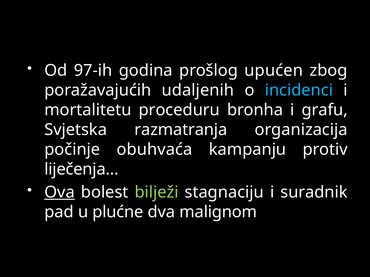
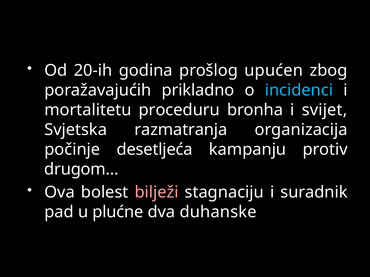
97-ih: 97-ih -> 20-ih
udaljenih: udaljenih -> prikladno
grafu: grafu -> svijet
obuhvaća: obuhvaća -> desetljeća
liječenja…: liječenja… -> drugom…
Ova underline: present -> none
bilježi colour: light green -> pink
malignom: malignom -> duhanske
